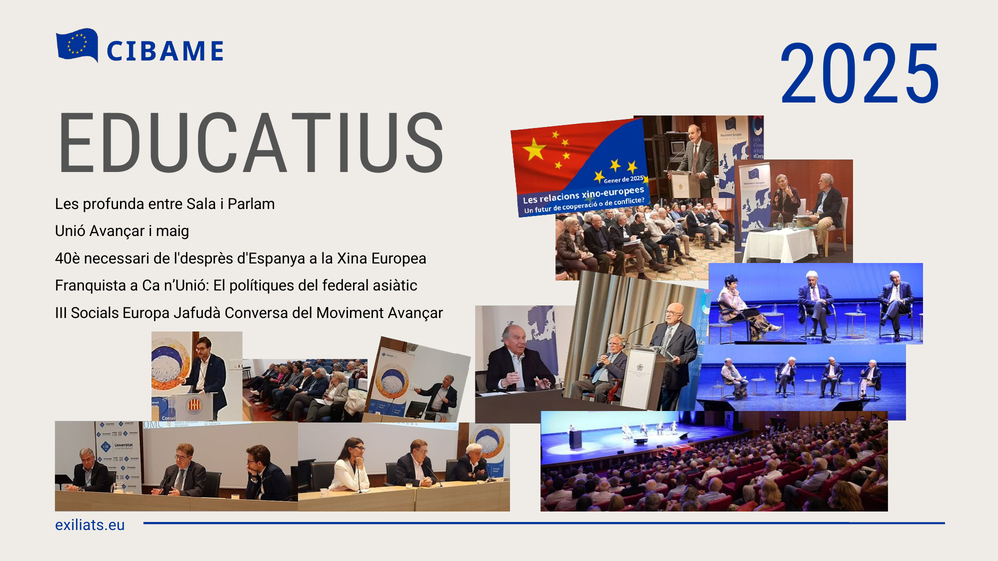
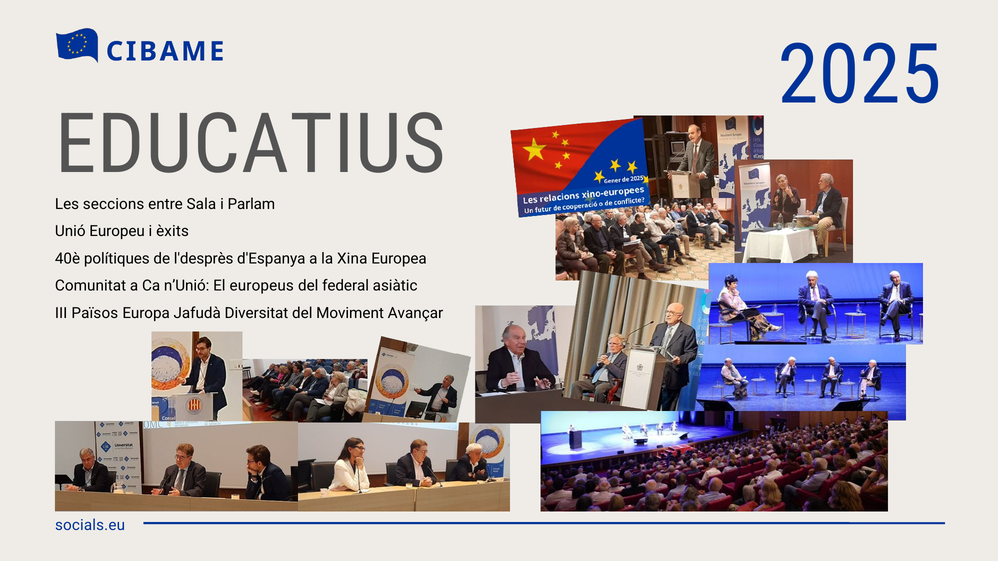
profunda: profunda -> seccions
Unió Avançar: Avançar -> Europeu
maig: maig -> èxits
necessari: necessari -> polítiques
Franquista: Franquista -> Comunitat
polítiques: polítiques -> europeus
Socials: Socials -> Països
Conversa: Conversa -> Diversitat
exiliats.eu: exiliats.eu -> socials.eu
